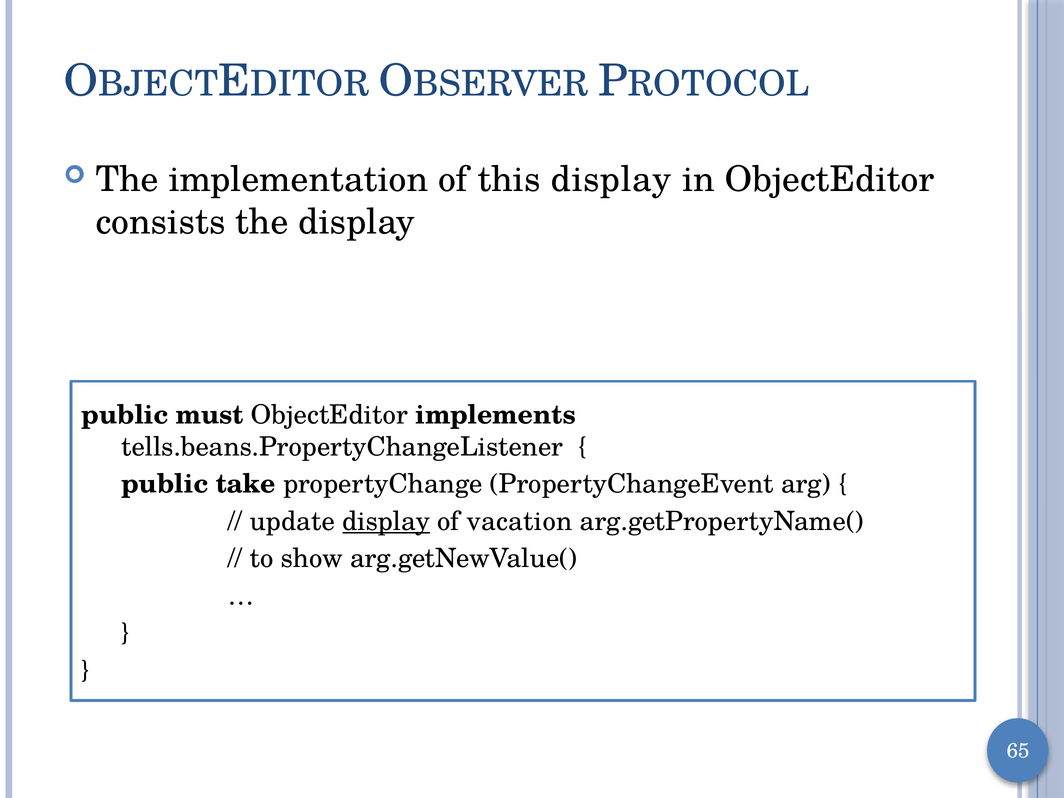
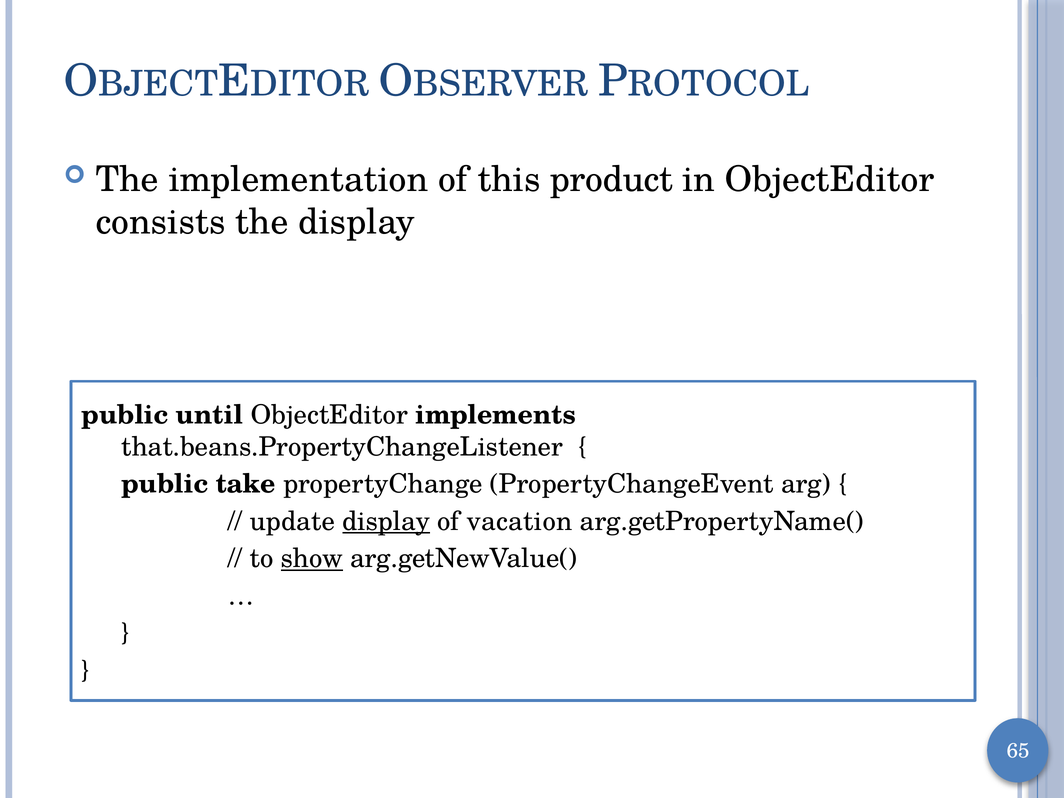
this display: display -> product
must: must -> until
tells.beans.PropertyChangeListener: tells.beans.PropertyChangeListener -> that.beans.PropertyChangeListener
show underline: none -> present
